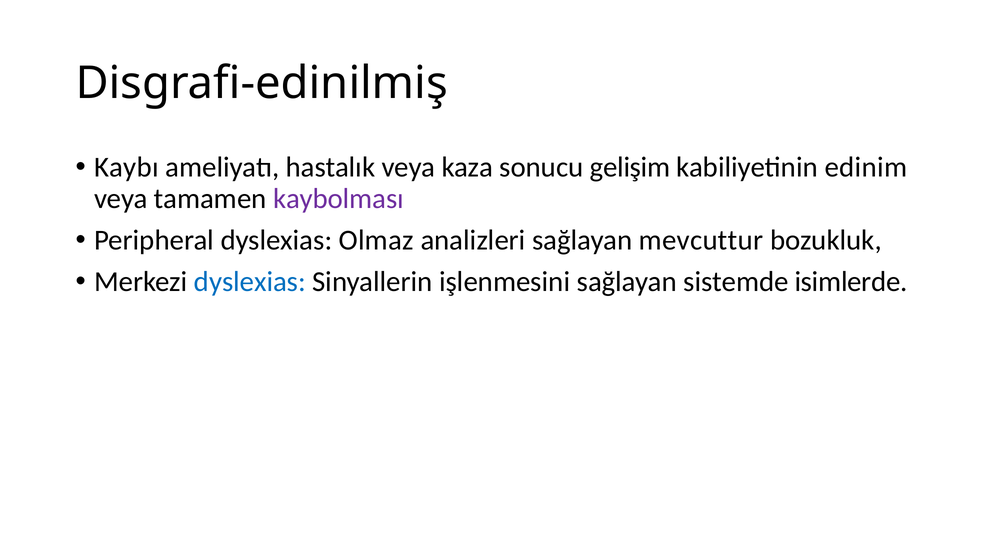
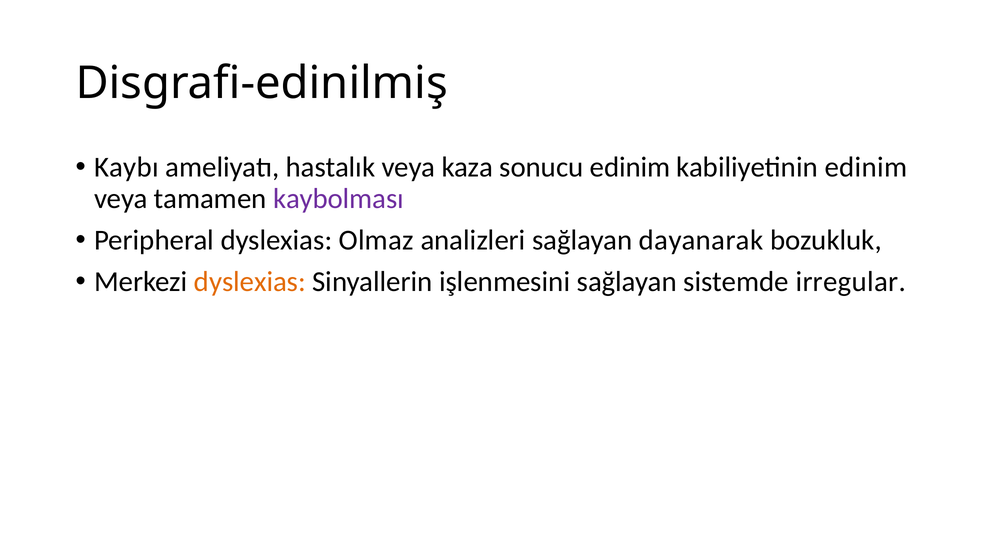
sonucu gelişim: gelişim -> edinim
mevcuttur: mevcuttur -> dayanarak
dyslexias at (250, 282) colour: blue -> orange
isimlerde: isimlerde -> irregular
